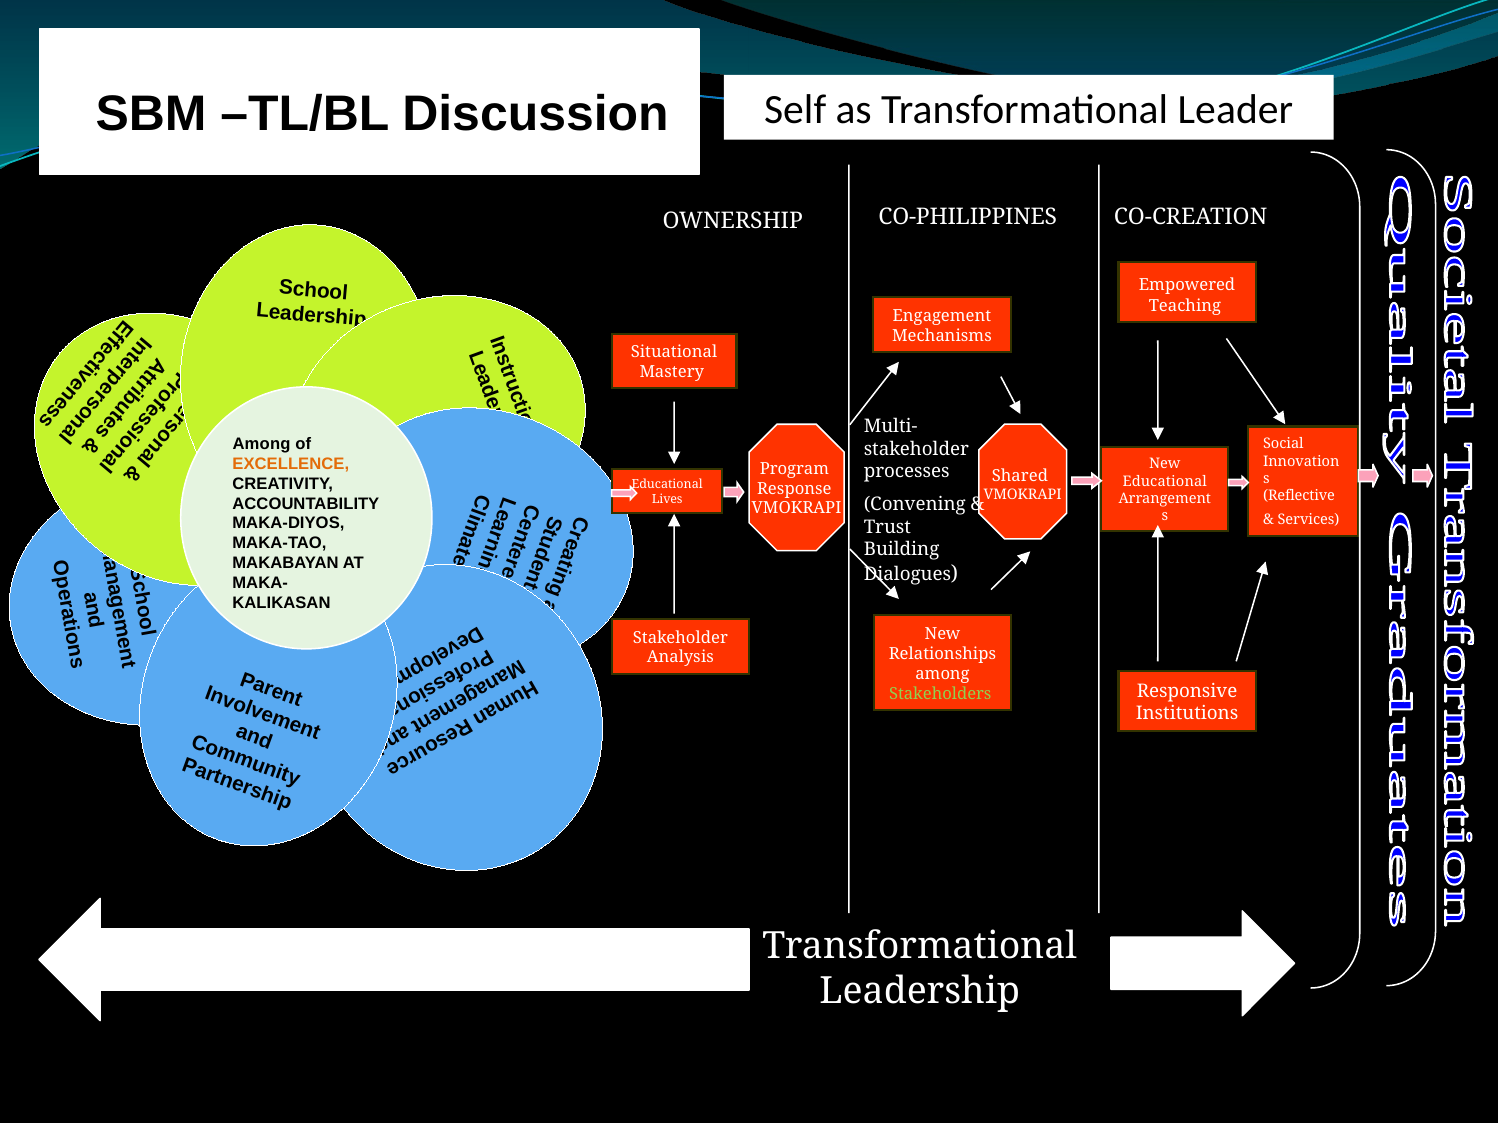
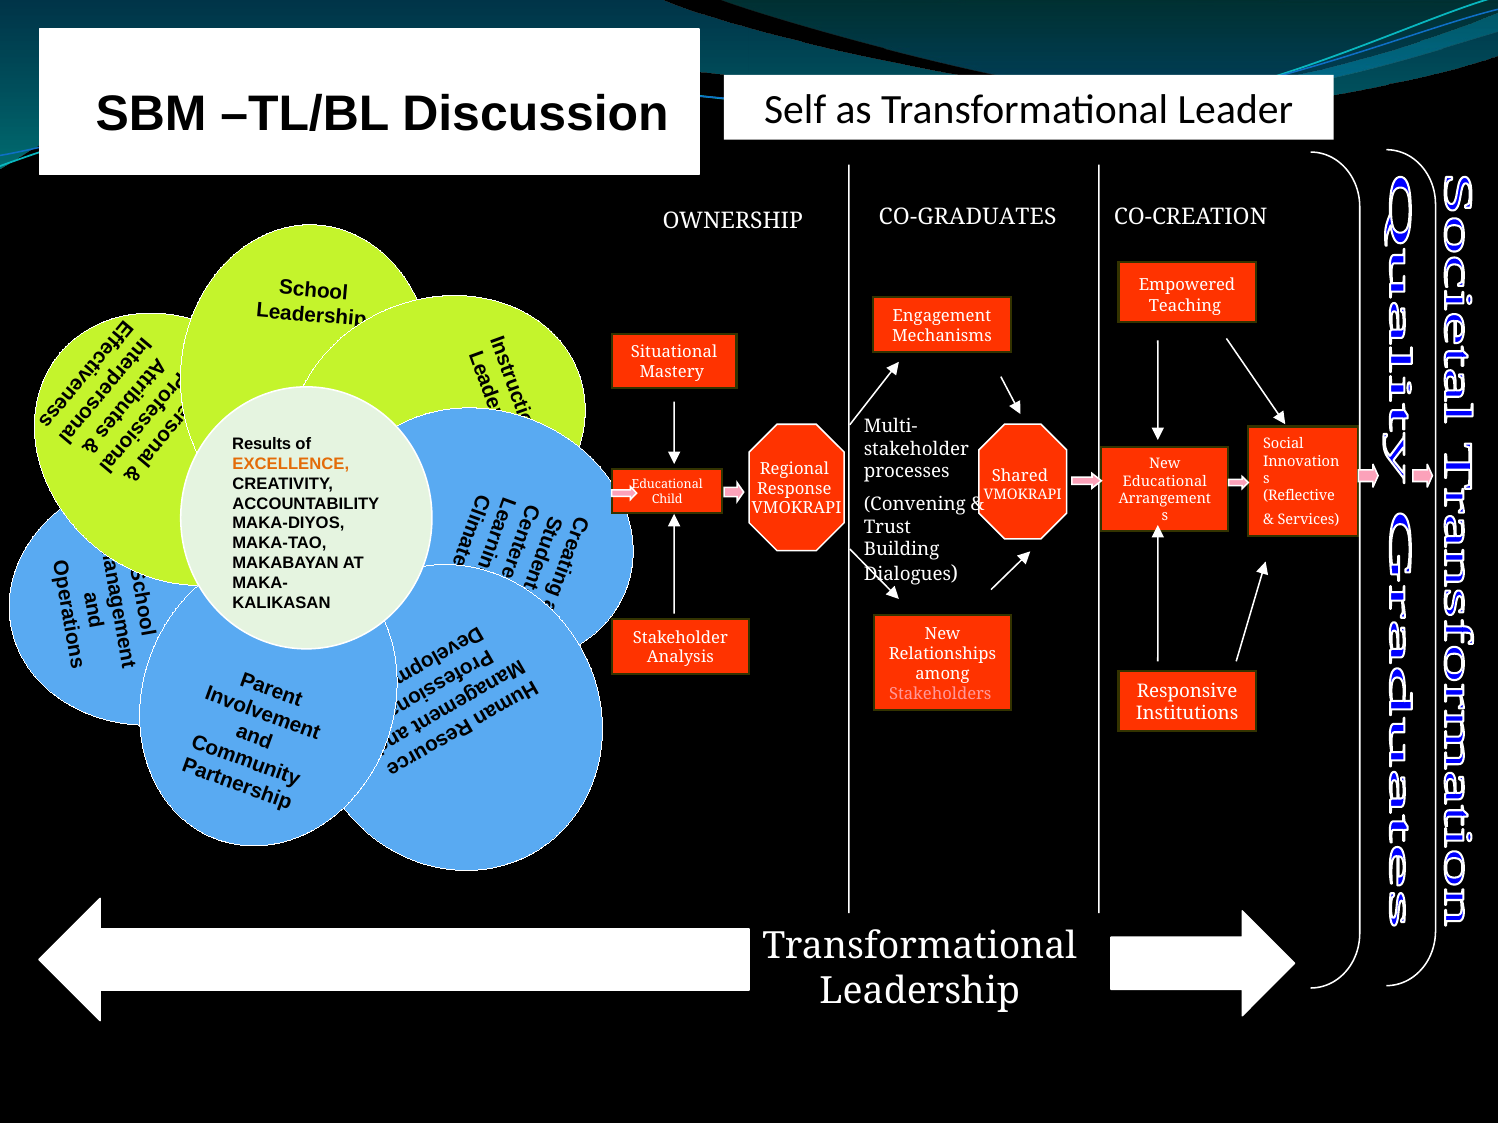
CO-PHILIPPINES: CO-PHILIPPINES -> CO-GRADUATES
Among at (262, 444): Among -> Results
Program: Program -> Regional
Lives: Lives -> Child
Stakeholders colour: light green -> pink
